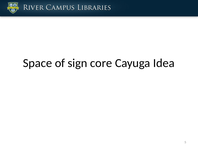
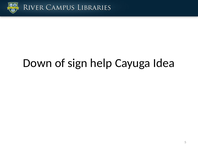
Space: Space -> Down
core: core -> help
